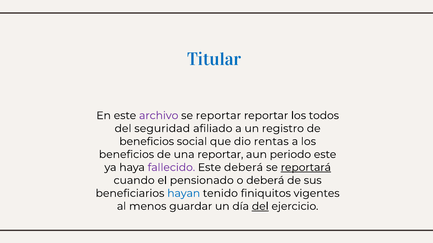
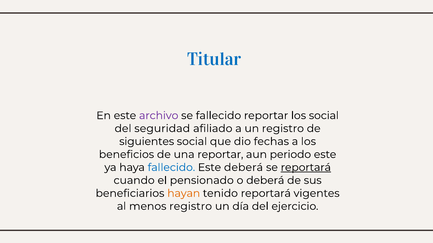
se reportar: reportar -> fallecido
los todos: todos -> social
beneficios at (147, 142): beneficios -> siguientes
rentas: rentas -> fechas
fallecido at (171, 168) colour: purple -> blue
hayan colour: blue -> orange
tenido finiquitos: finiquitos -> reportará
menos guardar: guardar -> registro
del at (260, 207) underline: present -> none
